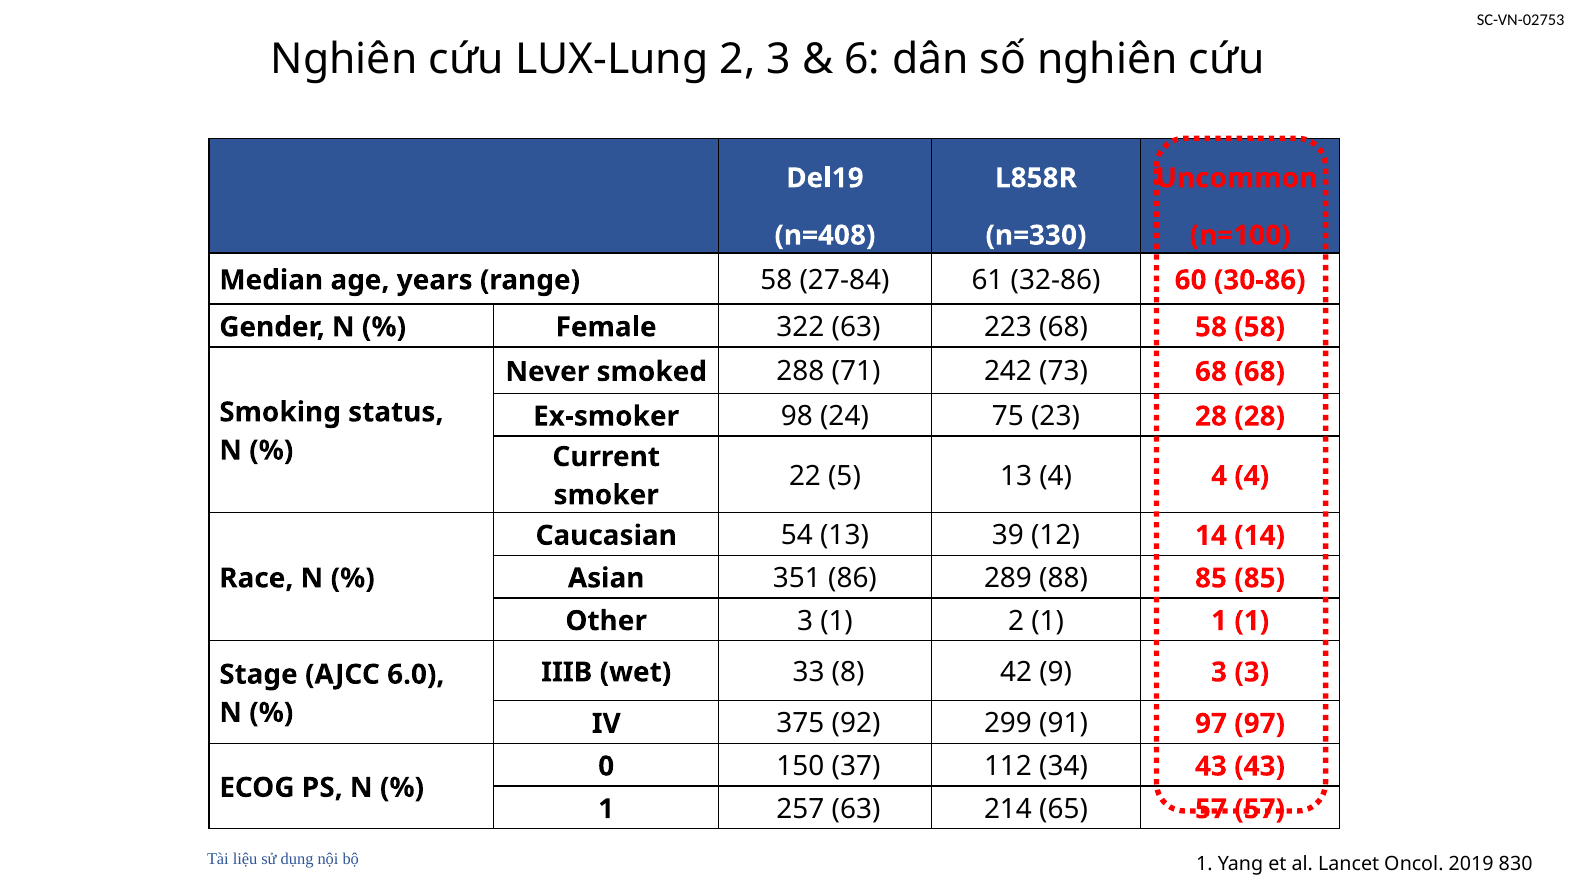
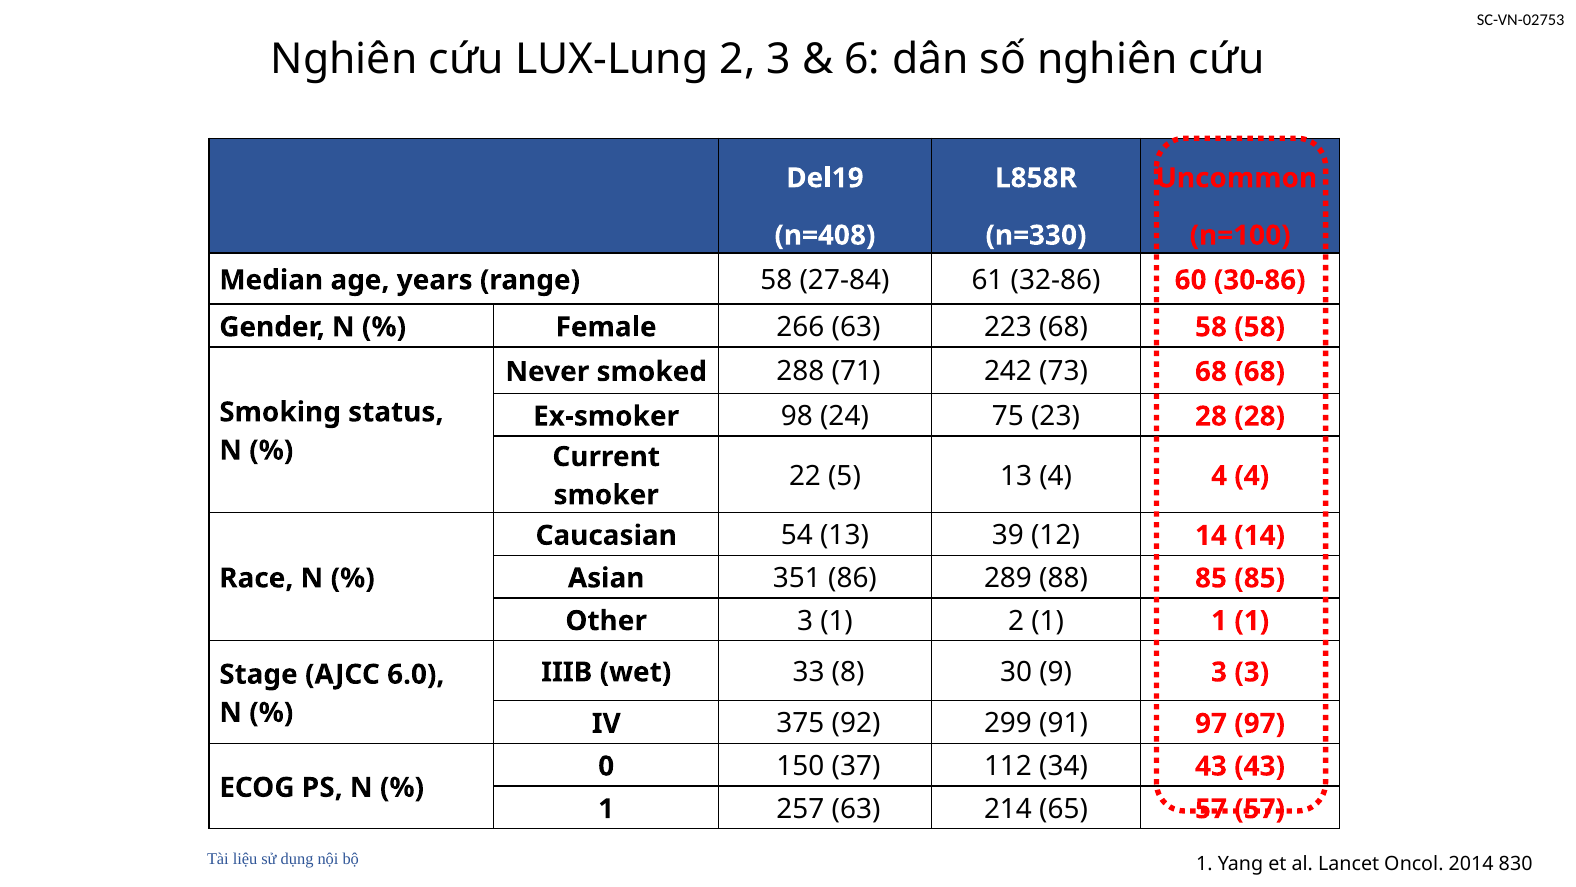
322: 322 -> 266
42: 42 -> 30
2019: 2019 -> 2014
